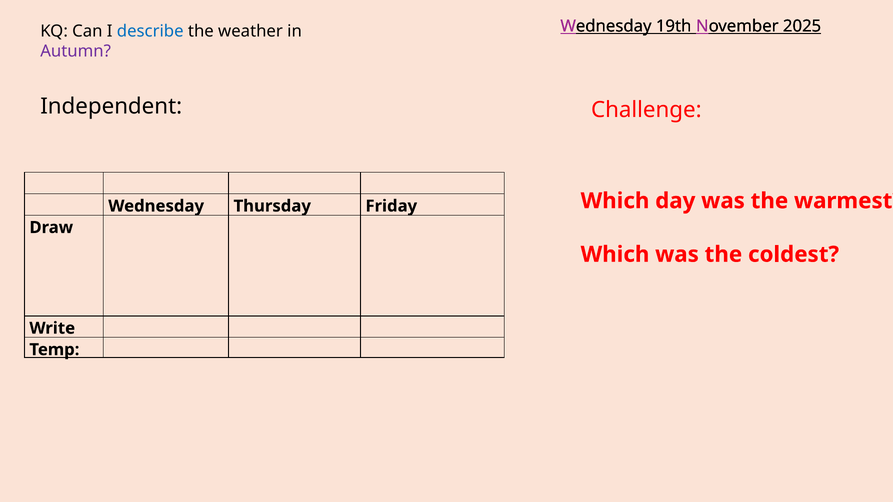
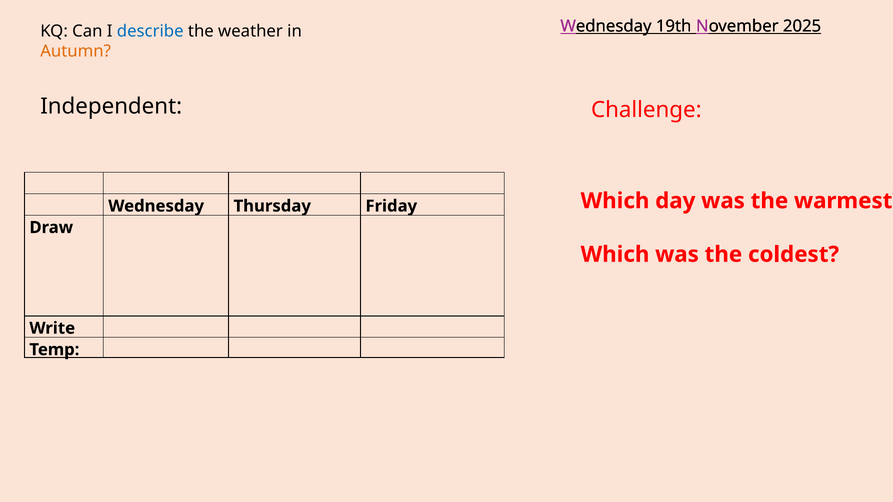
Autumn colour: purple -> orange
